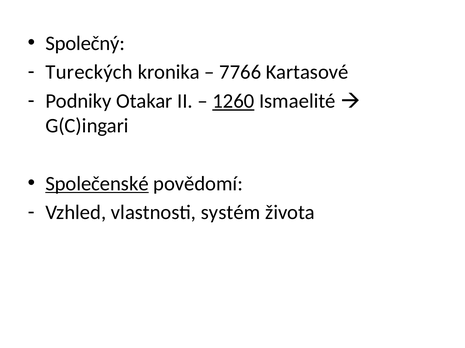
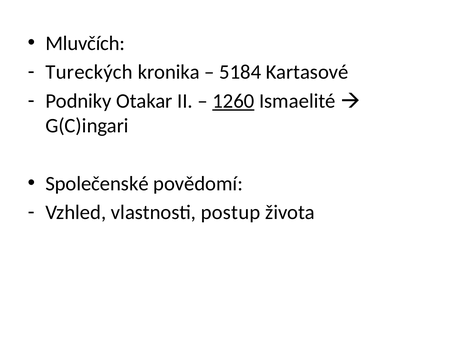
Společný: Společný -> Mluvčích
7766: 7766 -> 5184
Společenské underline: present -> none
systém: systém -> postup
